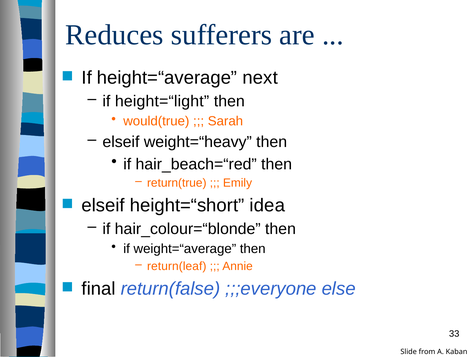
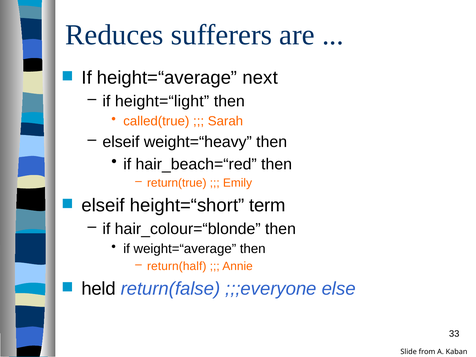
would(true: would(true -> called(true
idea: idea -> term
return(leaf: return(leaf -> return(half
final: final -> held
